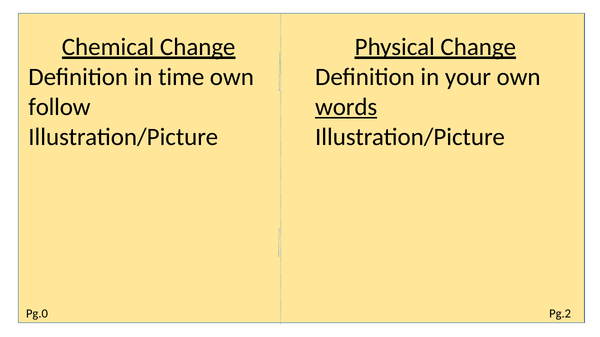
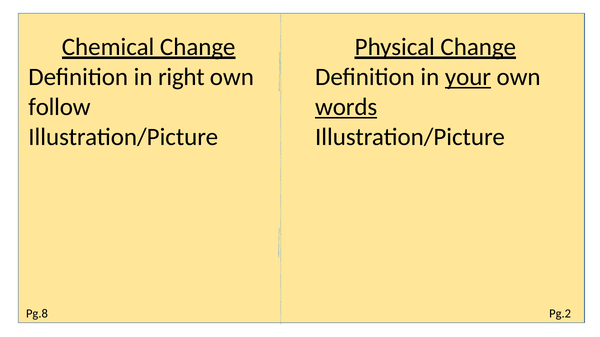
time: time -> right
your underline: none -> present
Pg.0: Pg.0 -> Pg.8
